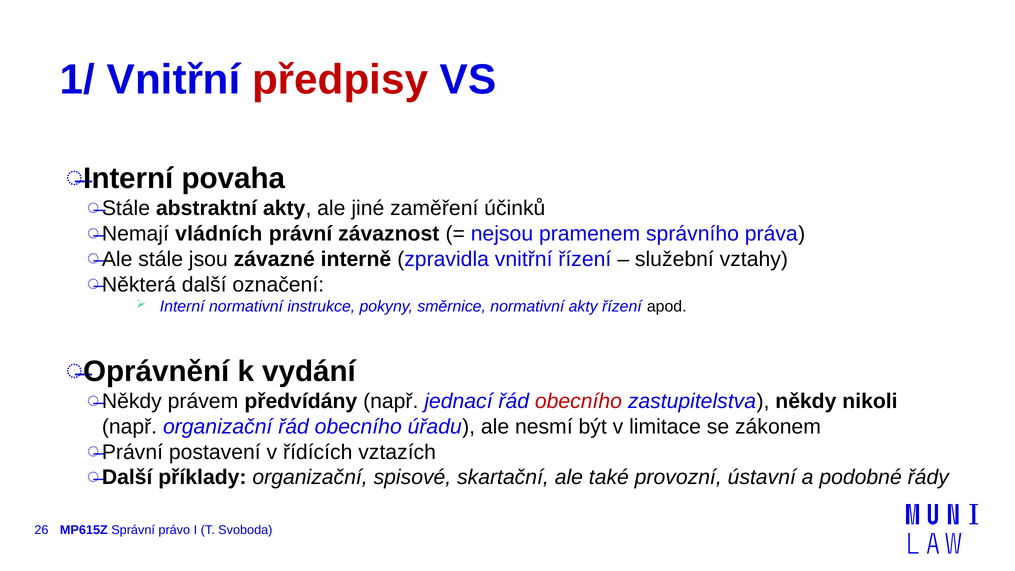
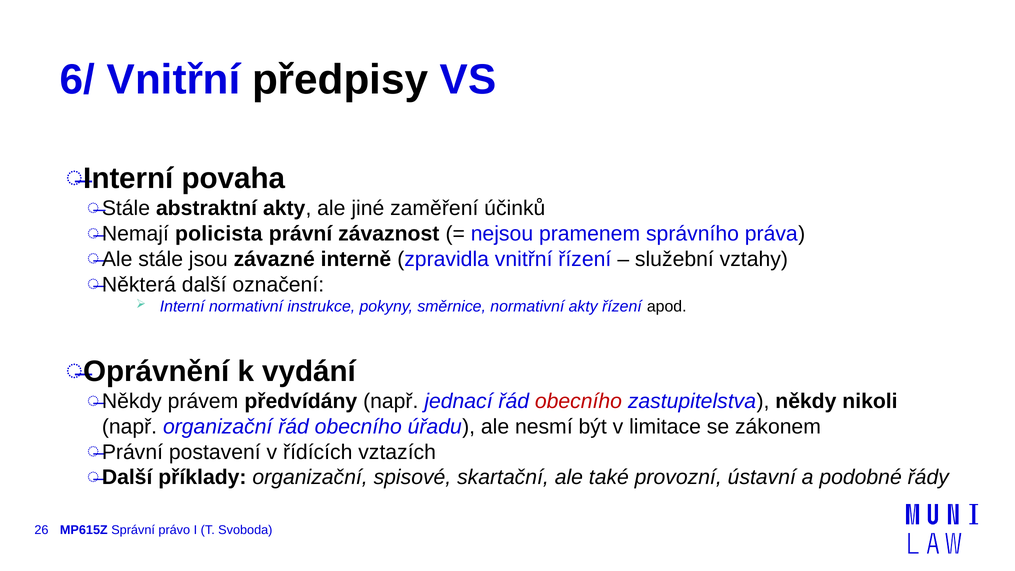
1/: 1/ -> 6/
předpisy colour: red -> black
vládních: vládních -> policista
